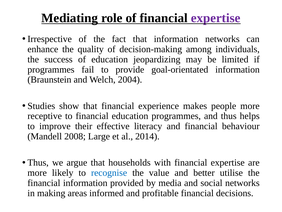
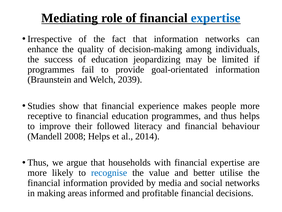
expertise at (216, 18) colour: purple -> blue
2004: 2004 -> 2039
effective: effective -> followed
2008 Large: Large -> Helps
